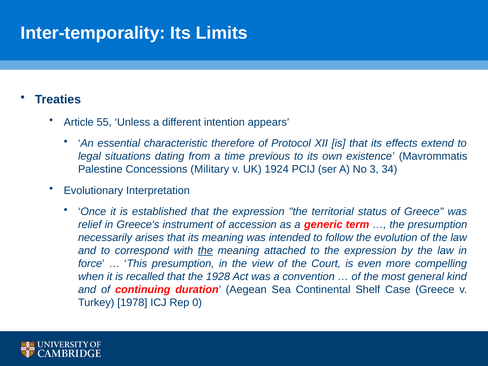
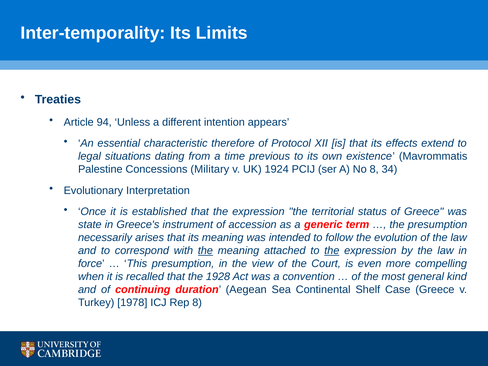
55: 55 -> 94
No 3: 3 -> 8
relief: relief -> state
the at (332, 251) underline: none -> present
Rep 0: 0 -> 8
